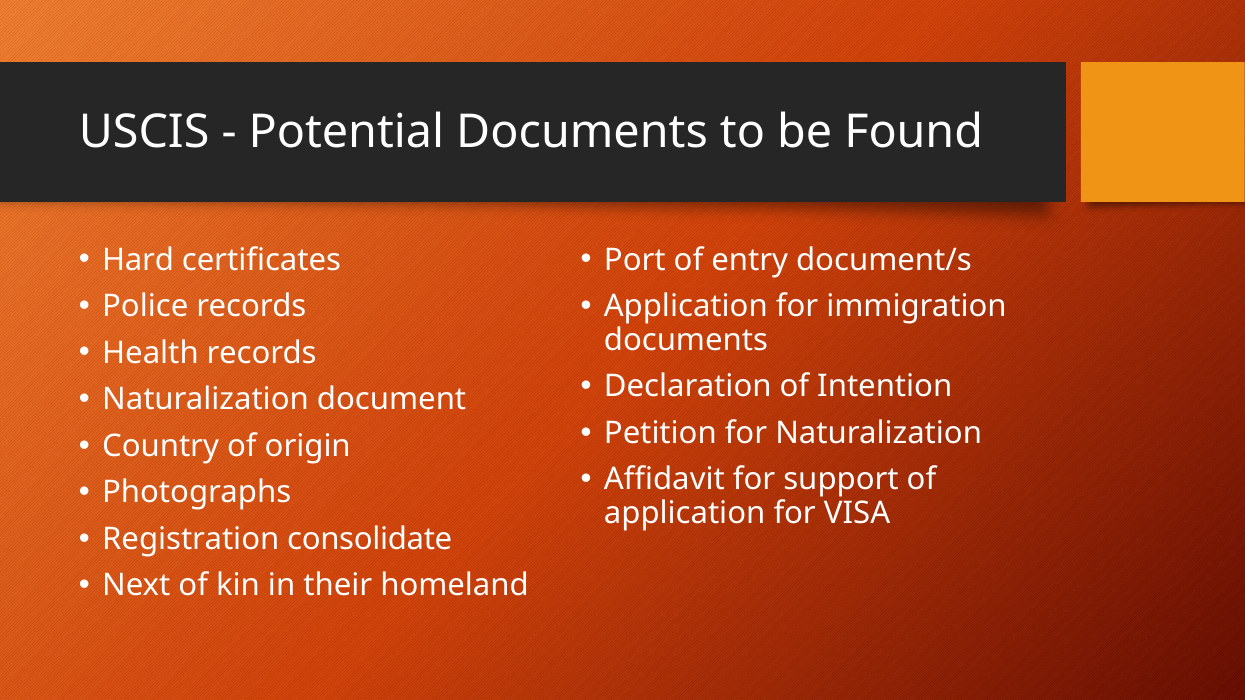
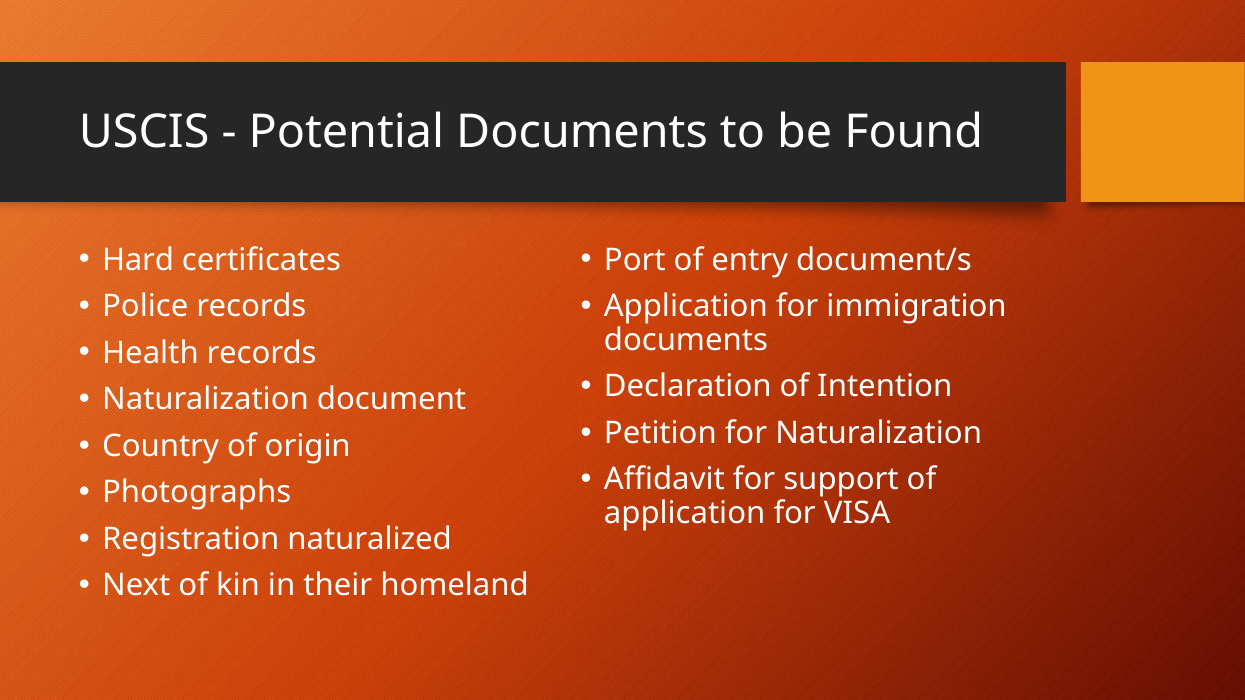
consolidate: consolidate -> naturalized
